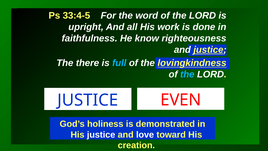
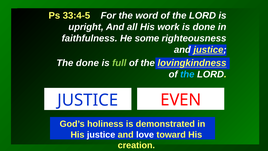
know: know -> some
The there: there -> done
full colour: light blue -> light green
